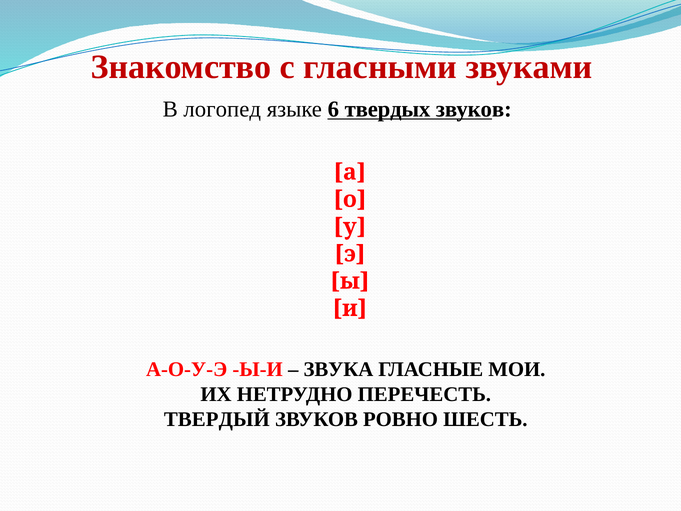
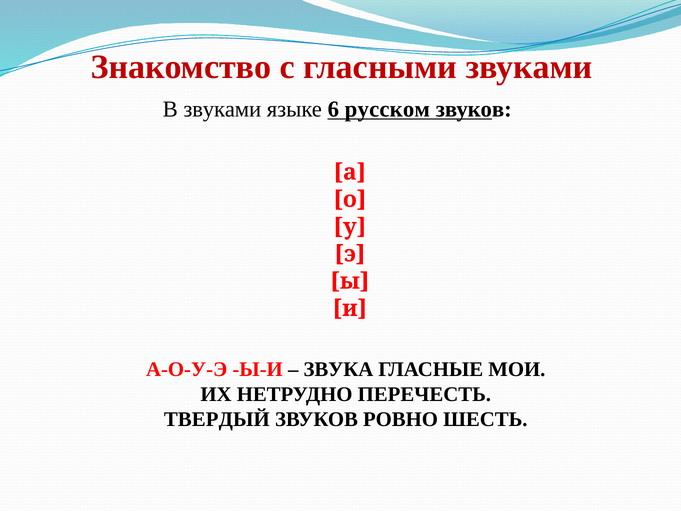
В логопед: логопед -> звуками
твердых: твердых -> русском
